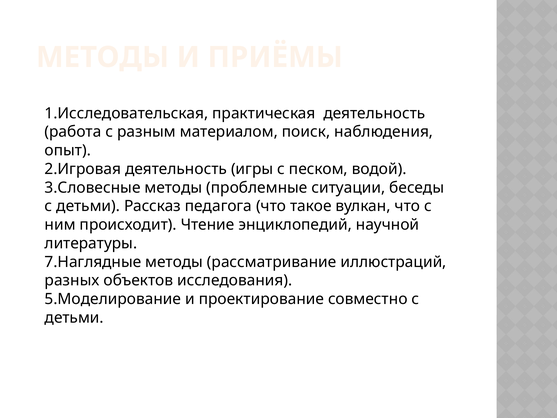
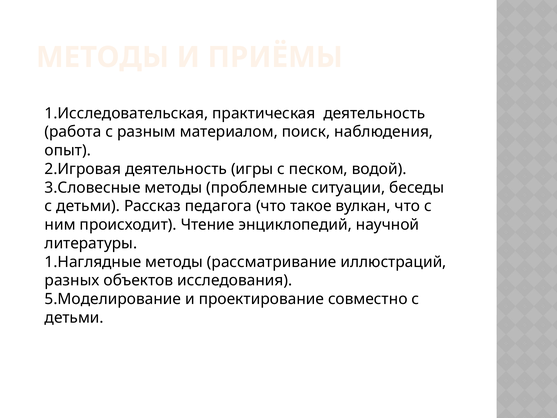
7.Наглядные: 7.Наглядные -> 1.Наглядные
